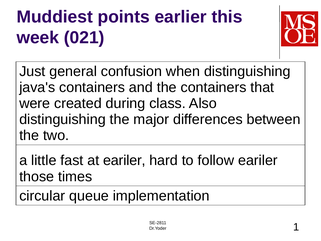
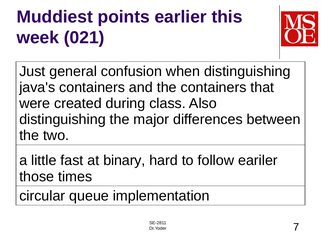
at eariler: eariler -> binary
1: 1 -> 7
